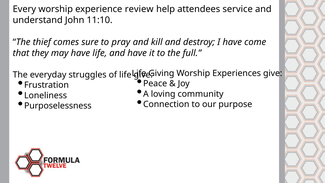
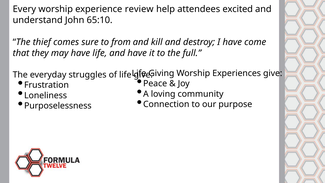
service: service -> excited
11:10: 11:10 -> 65:10
pray: pray -> from
